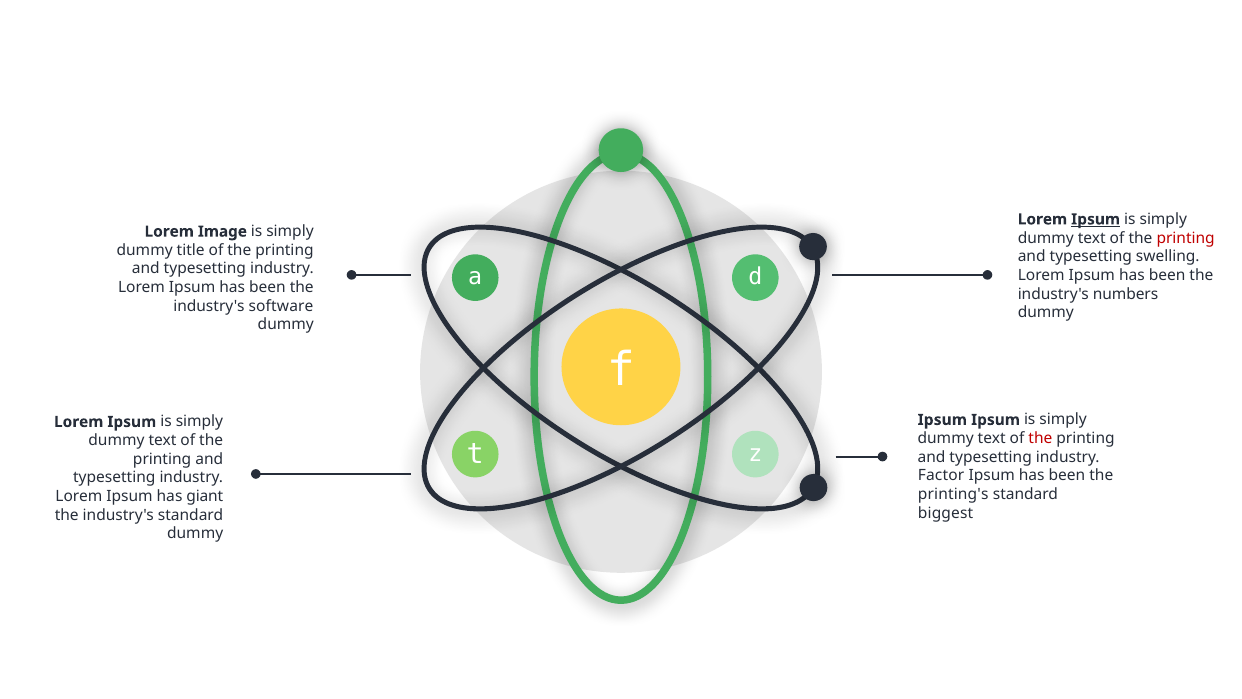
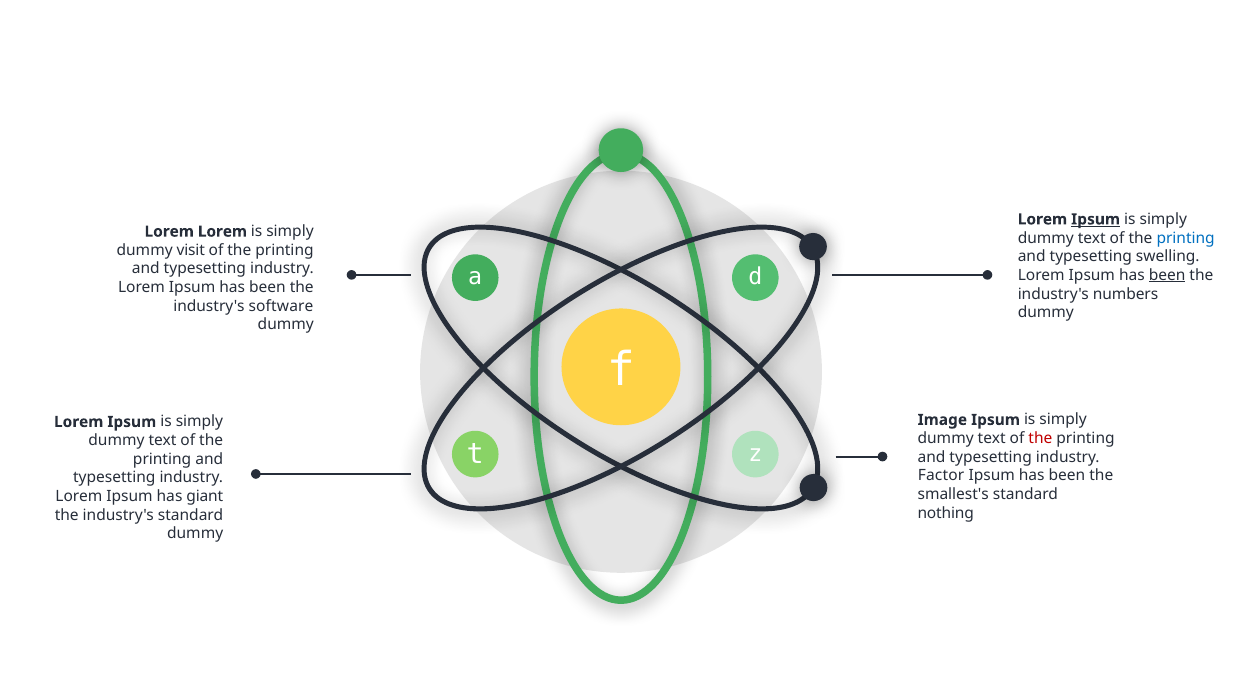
Lorem Image: Image -> Lorem
printing at (1186, 238) colour: red -> blue
title: title -> visit
been at (1167, 275) underline: none -> present
Ipsum at (942, 420): Ipsum -> Image
printing's: printing's -> smallest's
biggest: biggest -> nothing
